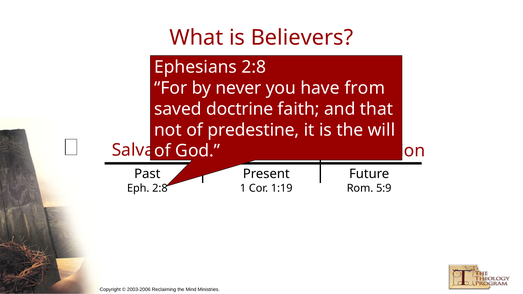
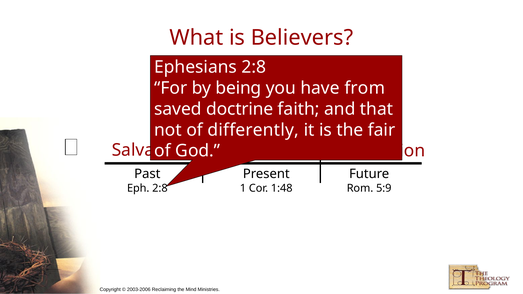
never: never -> being
predestine: predestine -> differently
will: will -> fair
1:19: 1:19 -> 1:48
